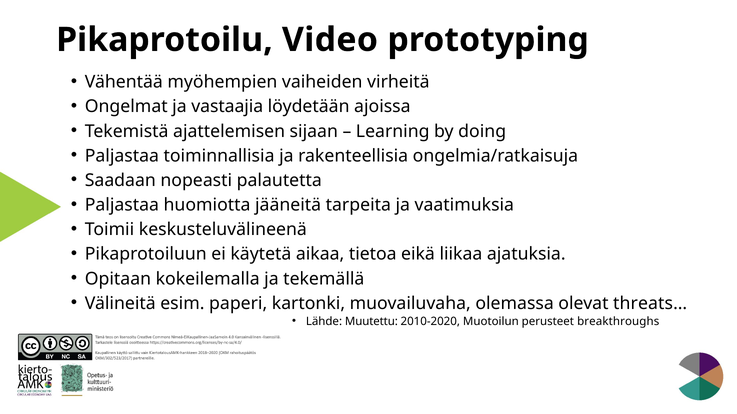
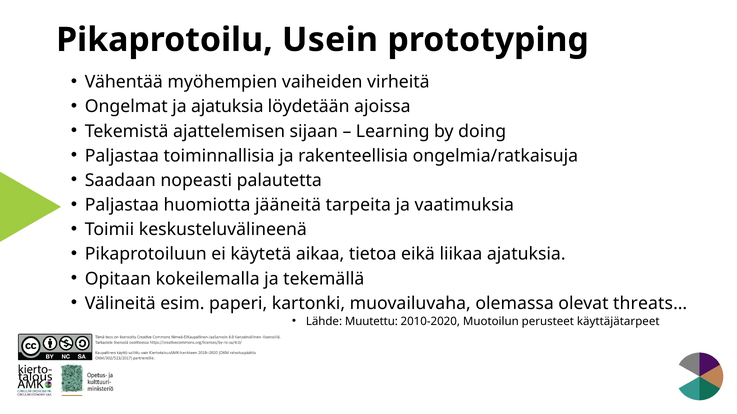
Video: Video -> Usein
ja vastaajia: vastaajia -> ajatuksia
breakthroughs: breakthroughs -> käyttäjätarpeet
